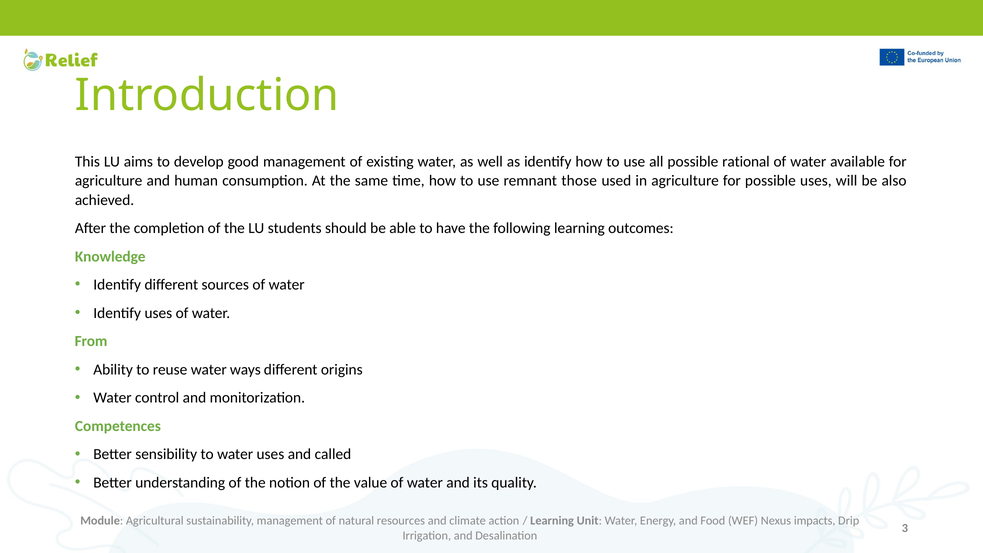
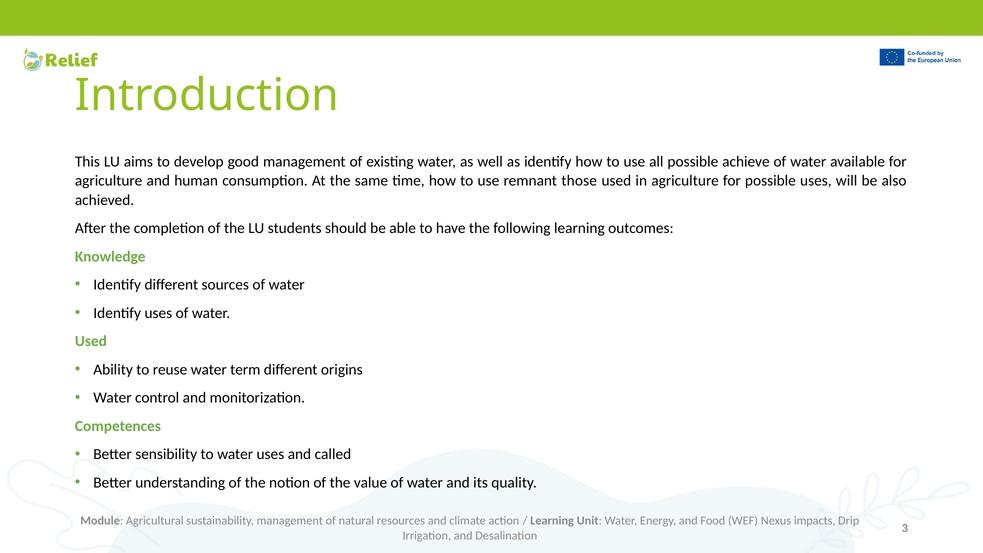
rational: rational -> achieve
From at (91, 341): From -> Used
ways: ways -> term
